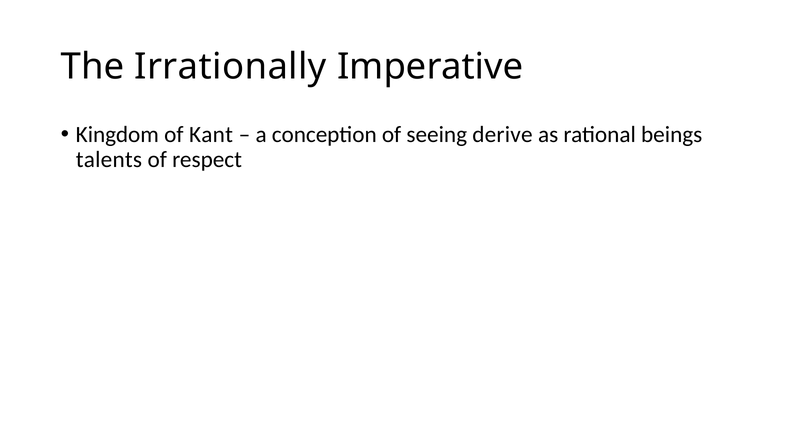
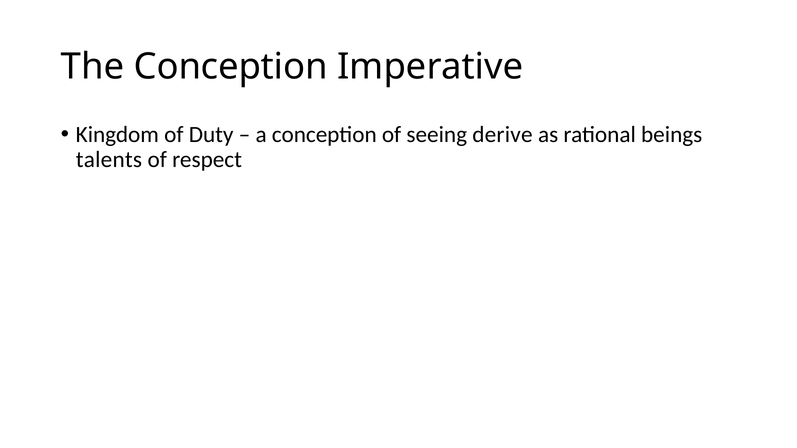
The Irrationally: Irrationally -> Conception
Kant: Kant -> Duty
